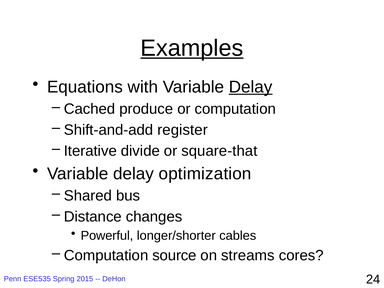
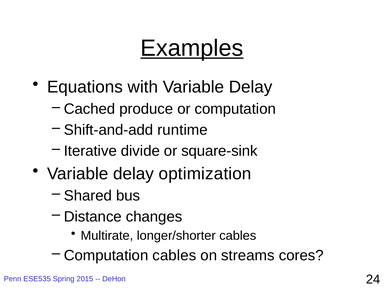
Delay at (251, 87) underline: present -> none
register: register -> runtime
square-that: square-that -> square-sink
Powerful: Powerful -> Multirate
Computation source: source -> cables
